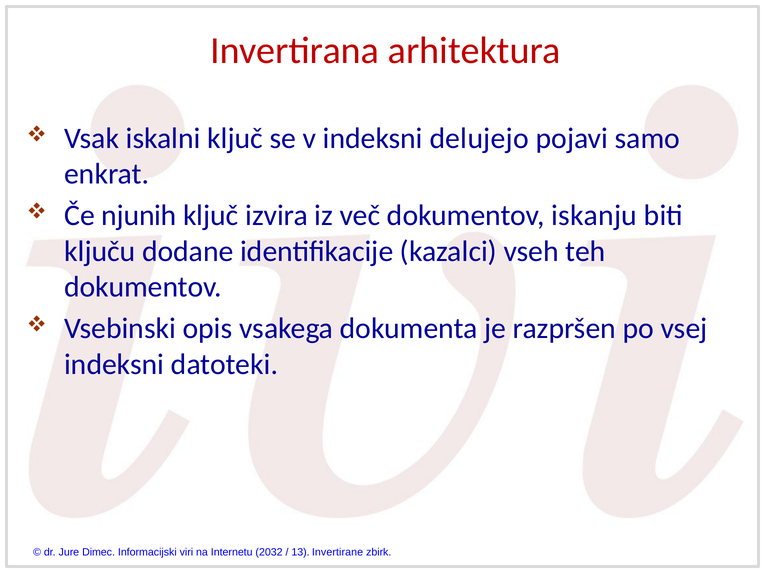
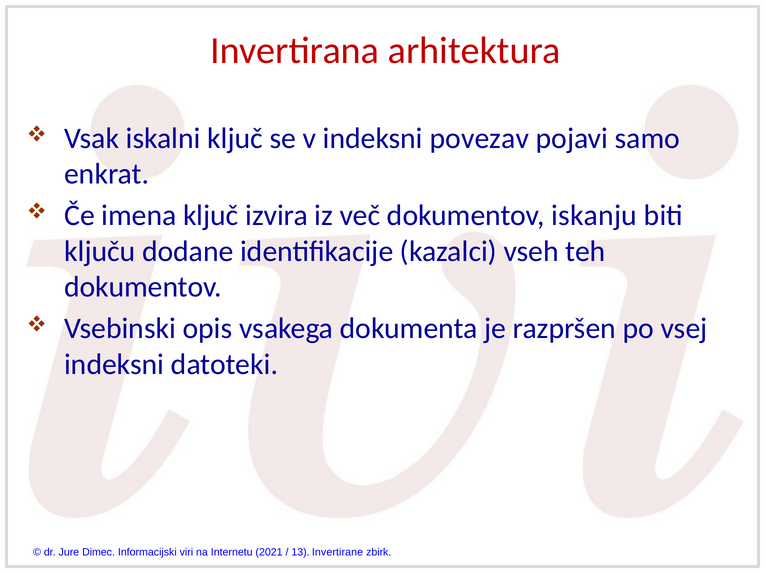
delujejo: delujejo -> povezav
njunih: njunih -> imena
2032: 2032 -> 2021
